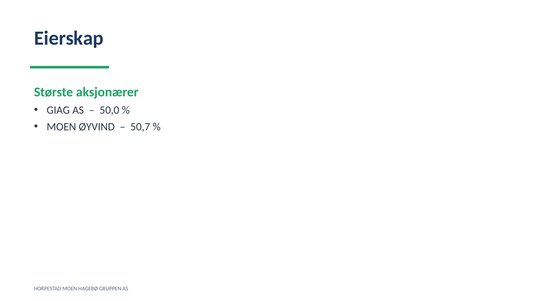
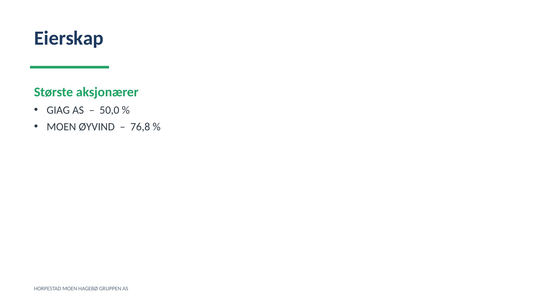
50,7: 50,7 -> 76,8
